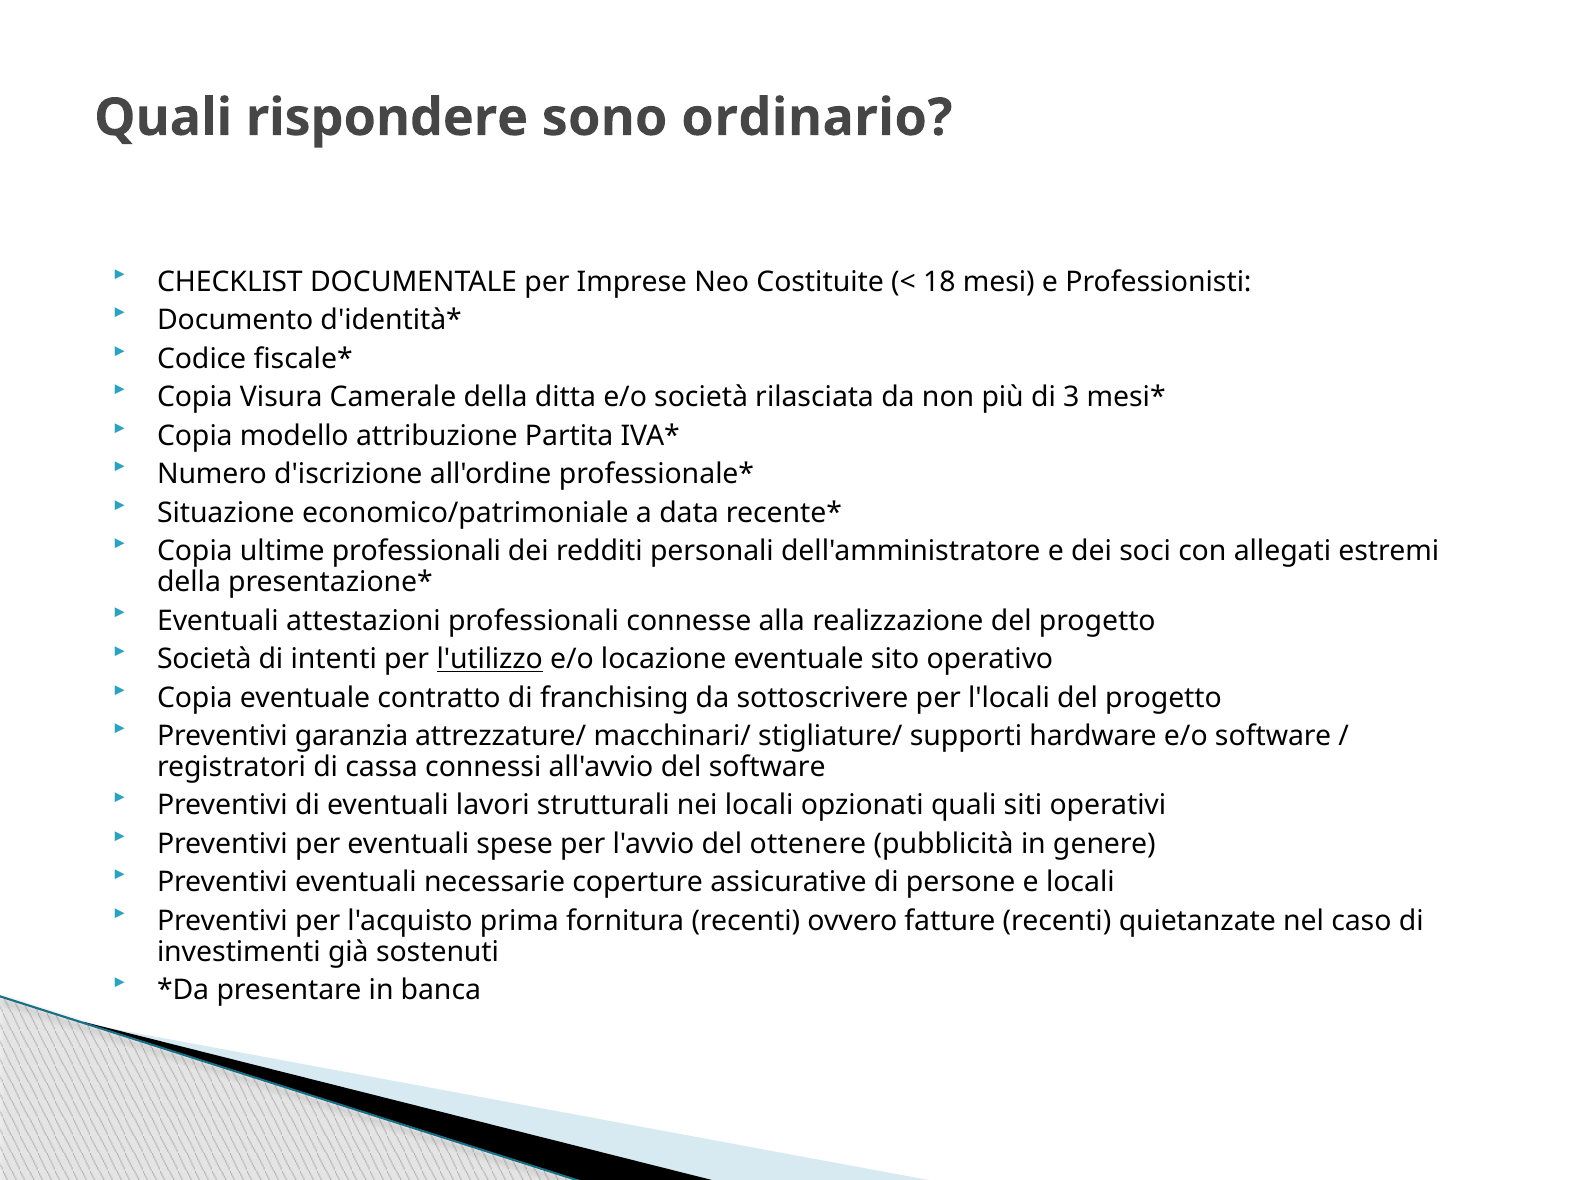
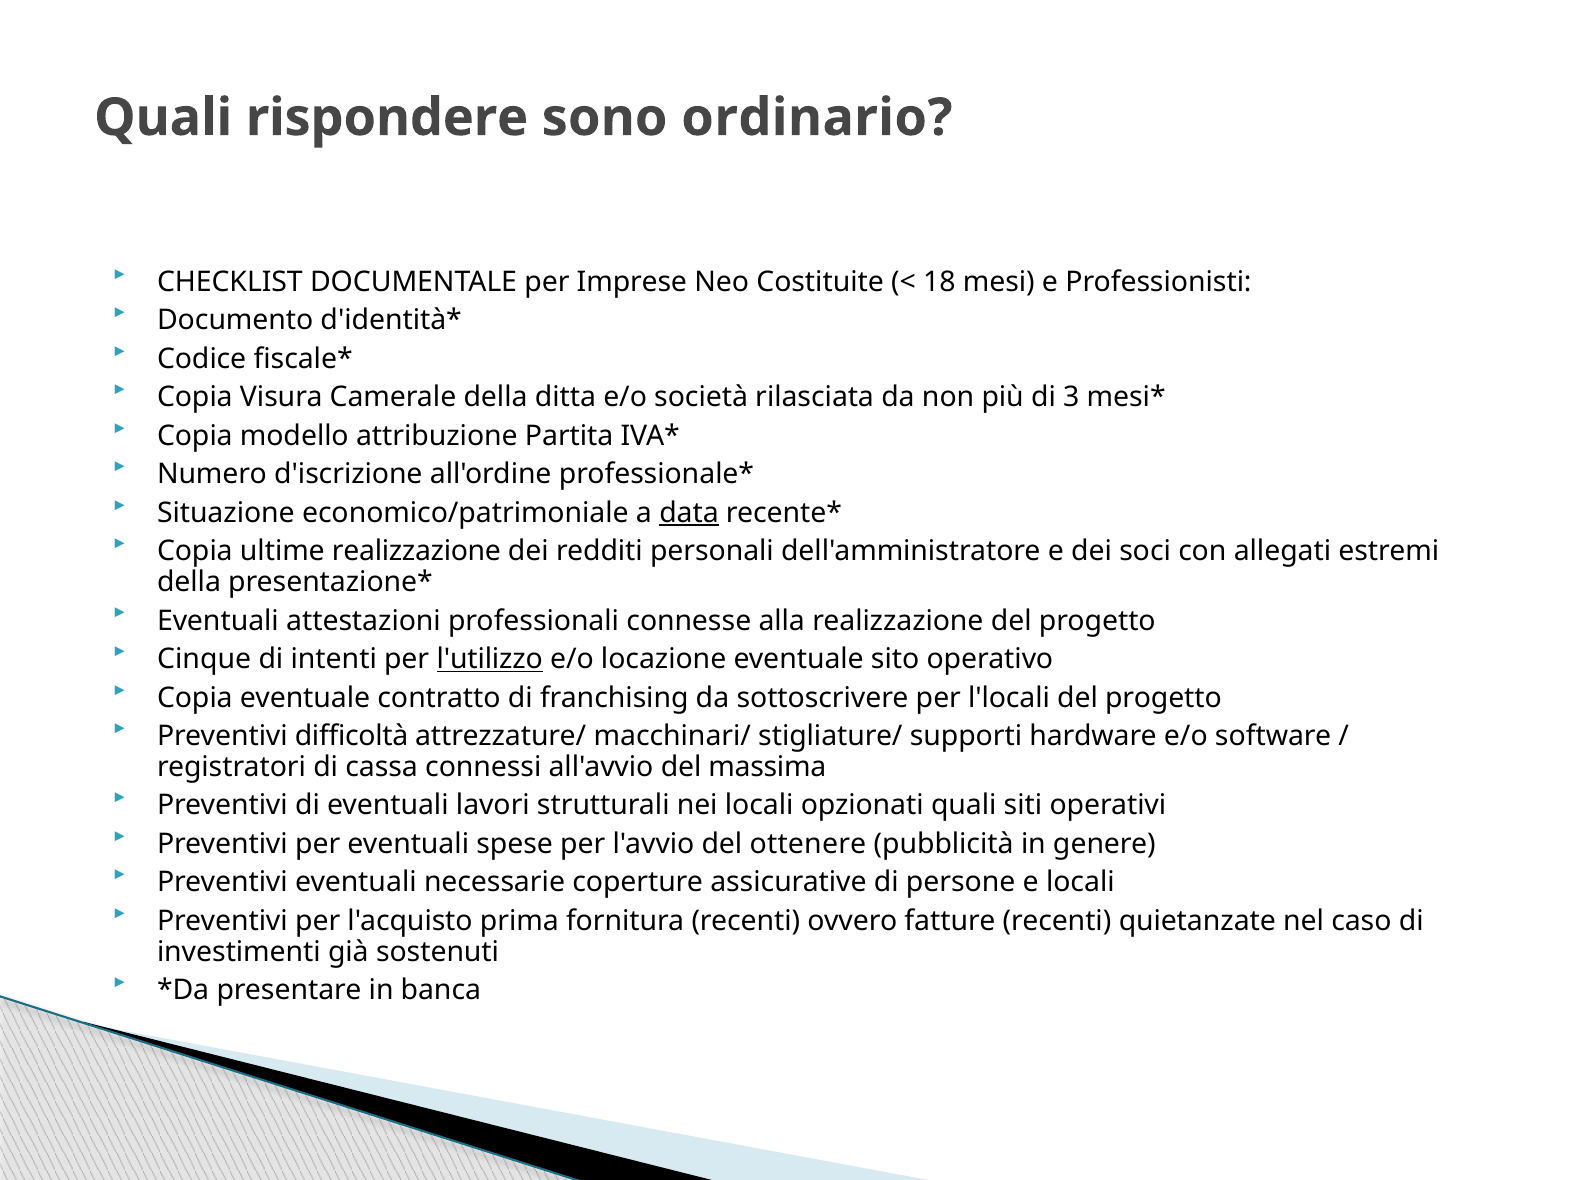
data underline: none -> present
ultime professionali: professionali -> realizzazione
Società at (204, 659): Società -> Cinque
garanzia: garanzia -> difficoltà
del software: software -> massima
